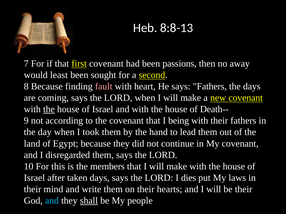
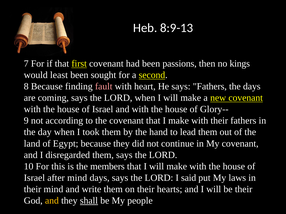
8:8-13: 8:8-13 -> 8:9-13
away: away -> kings
the at (49, 109) underline: present -> none
Death--: Death-- -> Glory--
I being: being -> make
after taken: taken -> mind
dies: dies -> said
and at (52, 201) colour: light blue -> yellow
